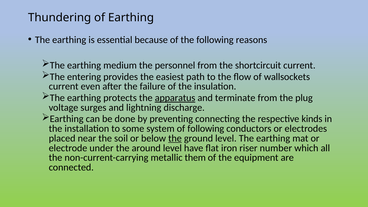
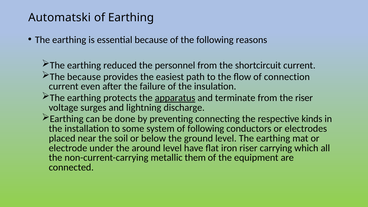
Thundering: Thundering -> Automatski
medium: medium -> reduced
The entering: entering -> because
wallsockets: wallsockets -> connection
the plug: plug -> riser
the at (175, 138) underline: present -> none
number: number -> carrying
